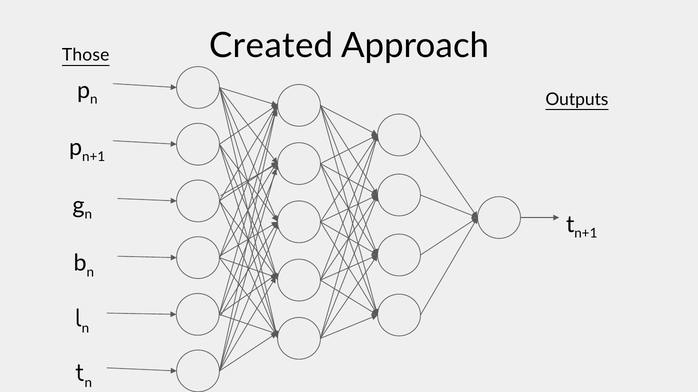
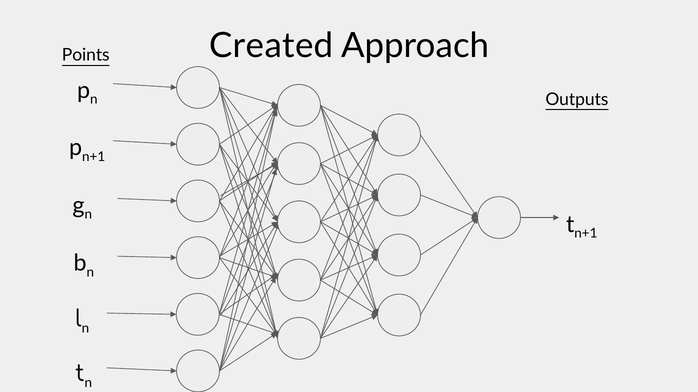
Those: Those -> Points
